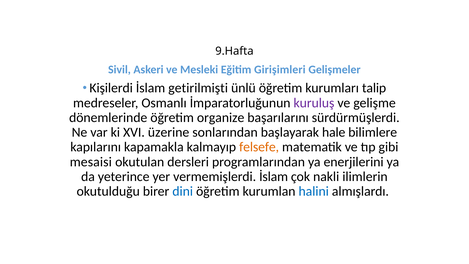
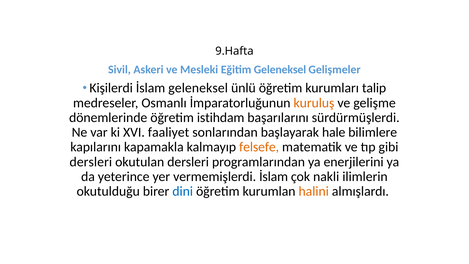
Eğitim Girişimleri: Girişimleri -> Geleneksel
İslam getirilmişti: getirilmişti -> geleneksel
kuruluş colour: purple -> orange
organize: organize -> istihdam
üzerine: üzerine -> faaliyet
mesaisi at (91, 162): mesaisi -> dersleri
halini colour: blue -> orange
